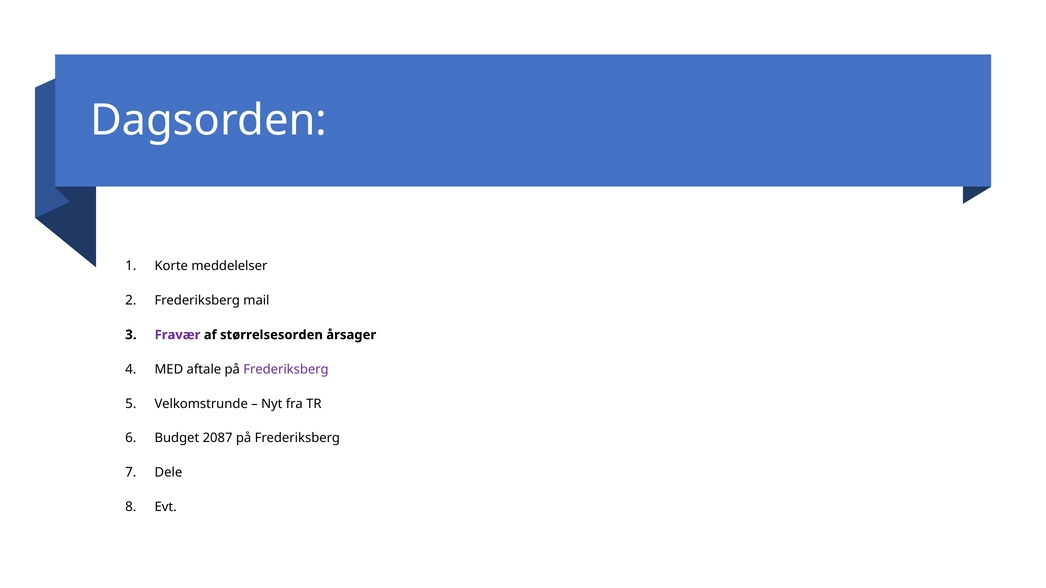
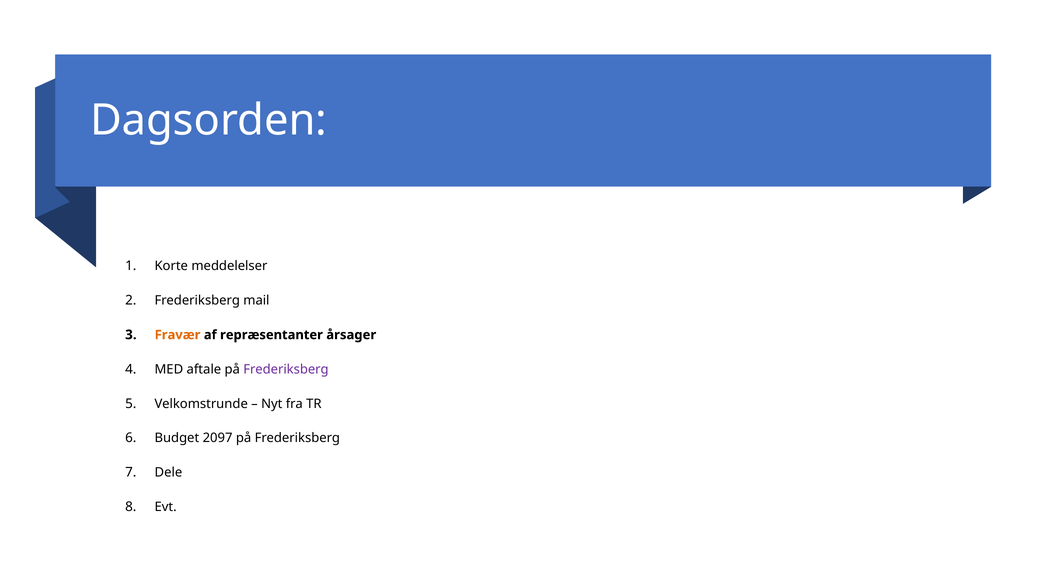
Fravær colour: purple -> orange
størrelsesorden: størrelsesorden -> repræsentanter
2087: 2087 -> 2097
